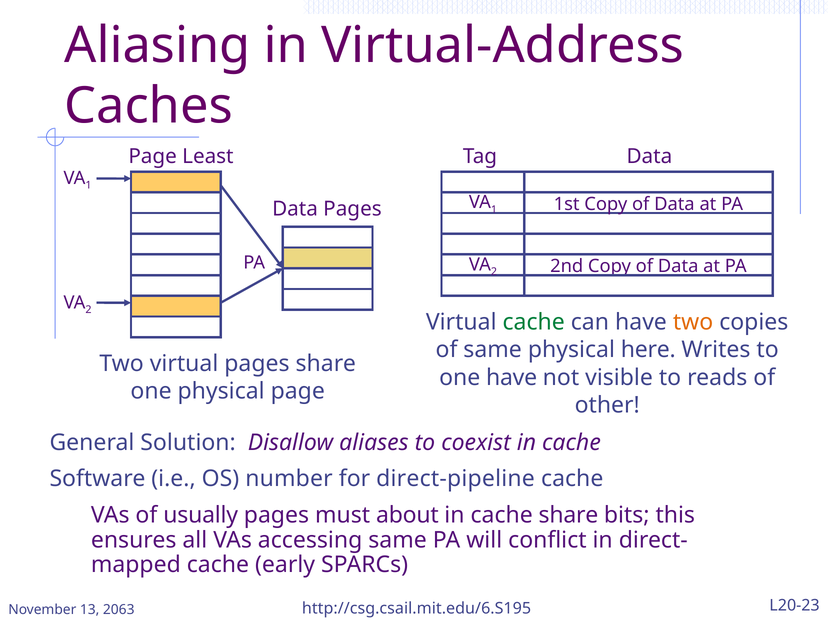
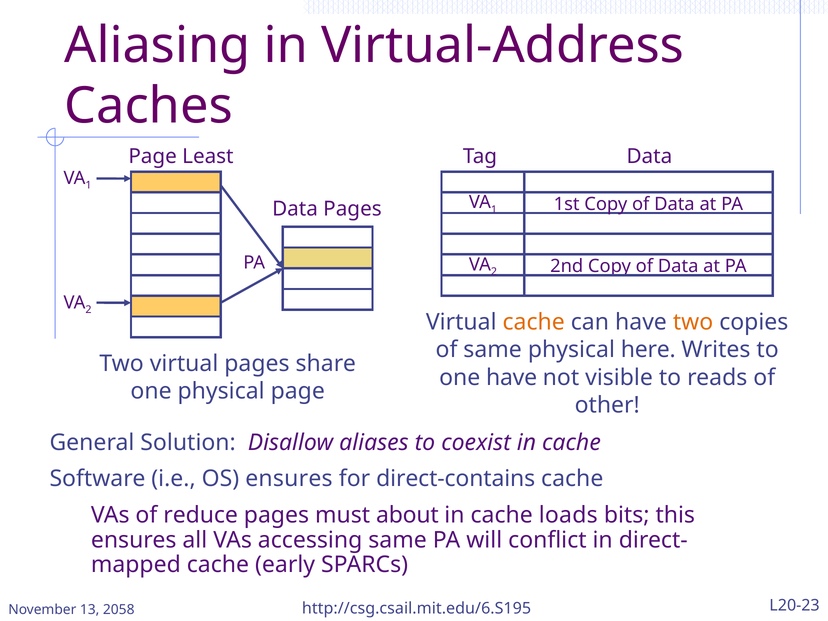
cache at (534, 322) colour: green -> orange
OS number: number -> ensures
direct-pipeline: direct-pipeline -> direct-contains
usually: usually -> reduce
cache share: share -> loads
2063: 2063 -> 2058
